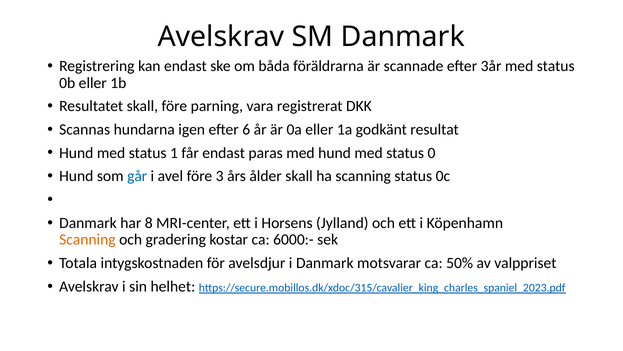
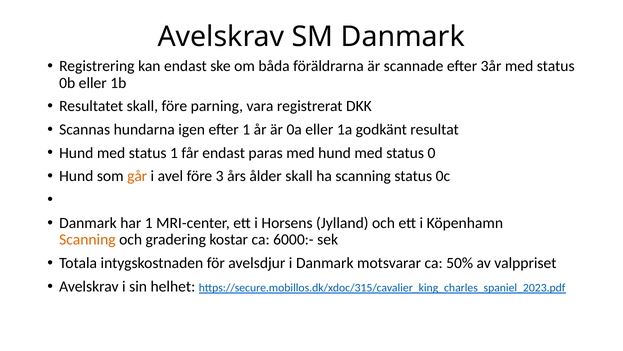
efter 6: 6 -> 1
går colour: blue -> orange
har 8: 8 -> 1
